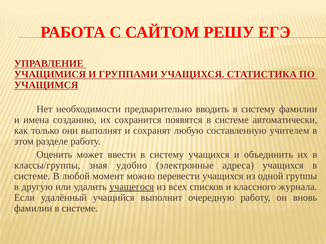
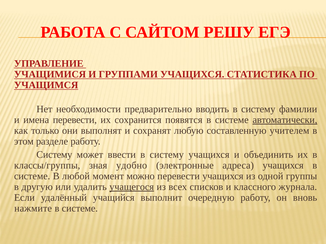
имена созданию: созданию -> перевести
автоматически underline: none -> present
Оценить at (54, 155): Оценить -> Систему
фамилии at (33, 209): фамилии -> нажмите
